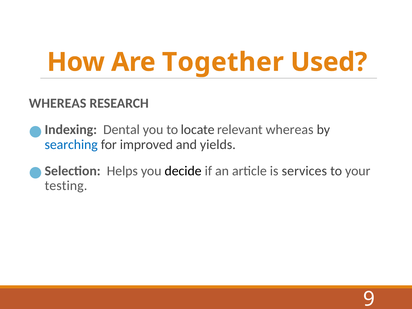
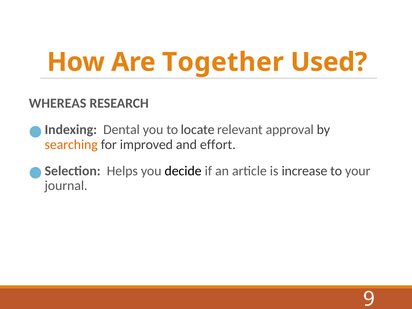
relevant whereas: whereas -> approval
searching colour: blue -> orange
yields: yields -> effort
services: services -> increase
testing: testing -> journal
